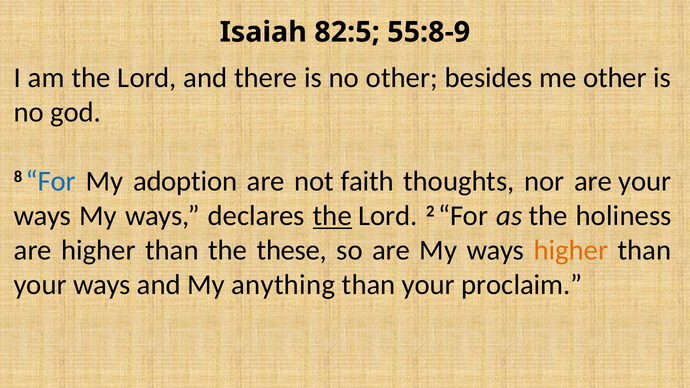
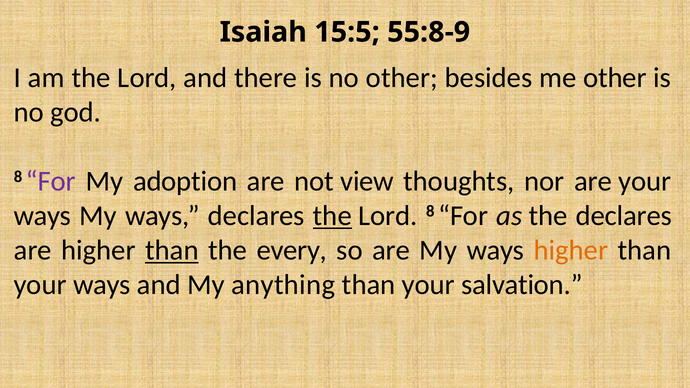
82:5: 82:5 -> 15:5
For at (51, 181) colour: blue -> purple
faith: faith -> view
Lord 2: 2 -> 8
the holiness: holiness -> declares
than at (172, 250) underline: none -> present
these: these -> every
proclaim: proclaim -> salvation
